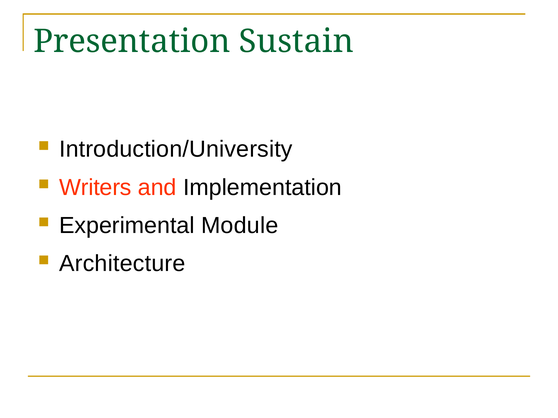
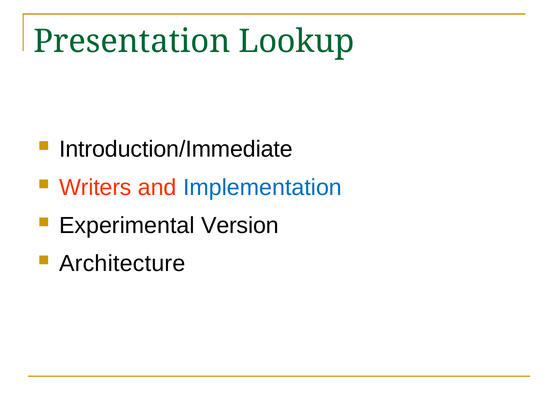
Sustain: Sustain -> Lookup
Introduction/University: Introduction/University -> Introduction/Immediate
Implementation colour: black -> blue
Module: Module -> Version
